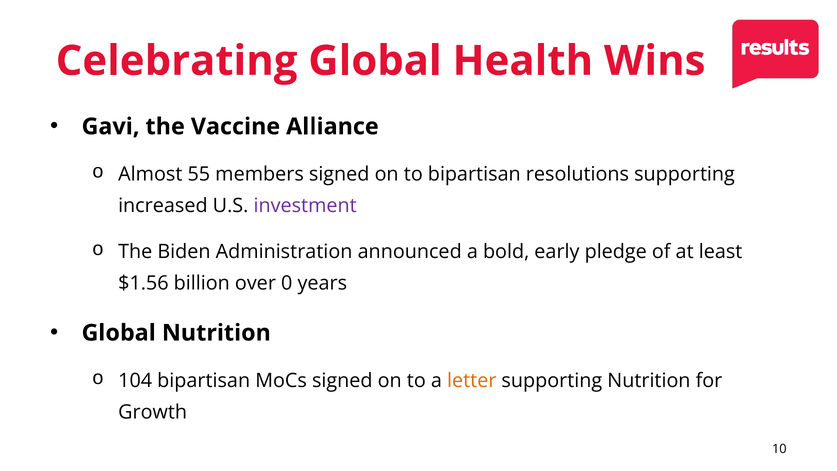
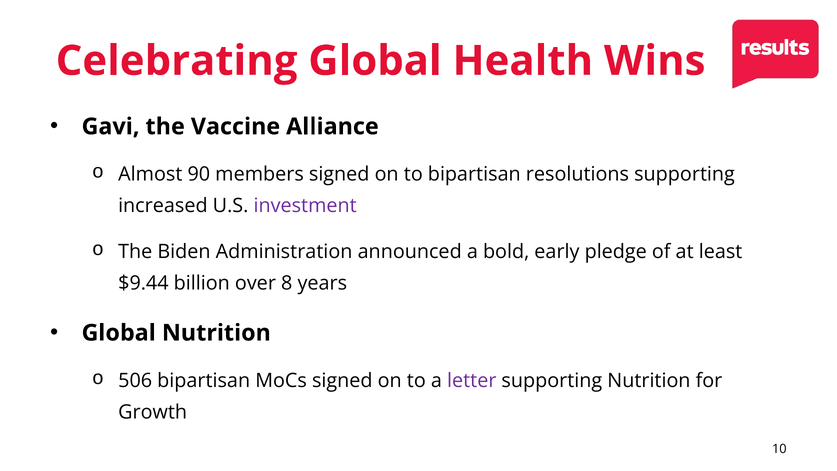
55: 55 -> 90
$1.56: $1.56 -> $9.44
0: 0 -> 8
104: 104 -> 506
letter colour: orange -> purple
